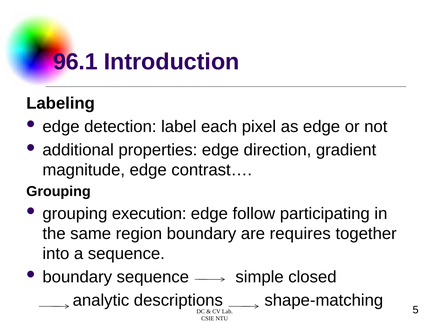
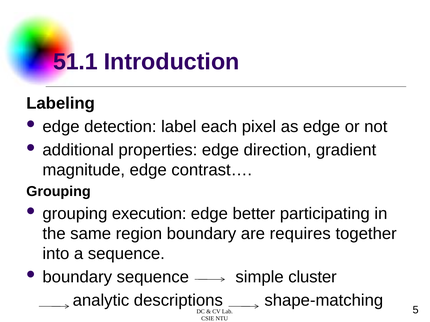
96.1: 96.1 -> 51.1
follow: follow -> better
closed: closed -> cluster
